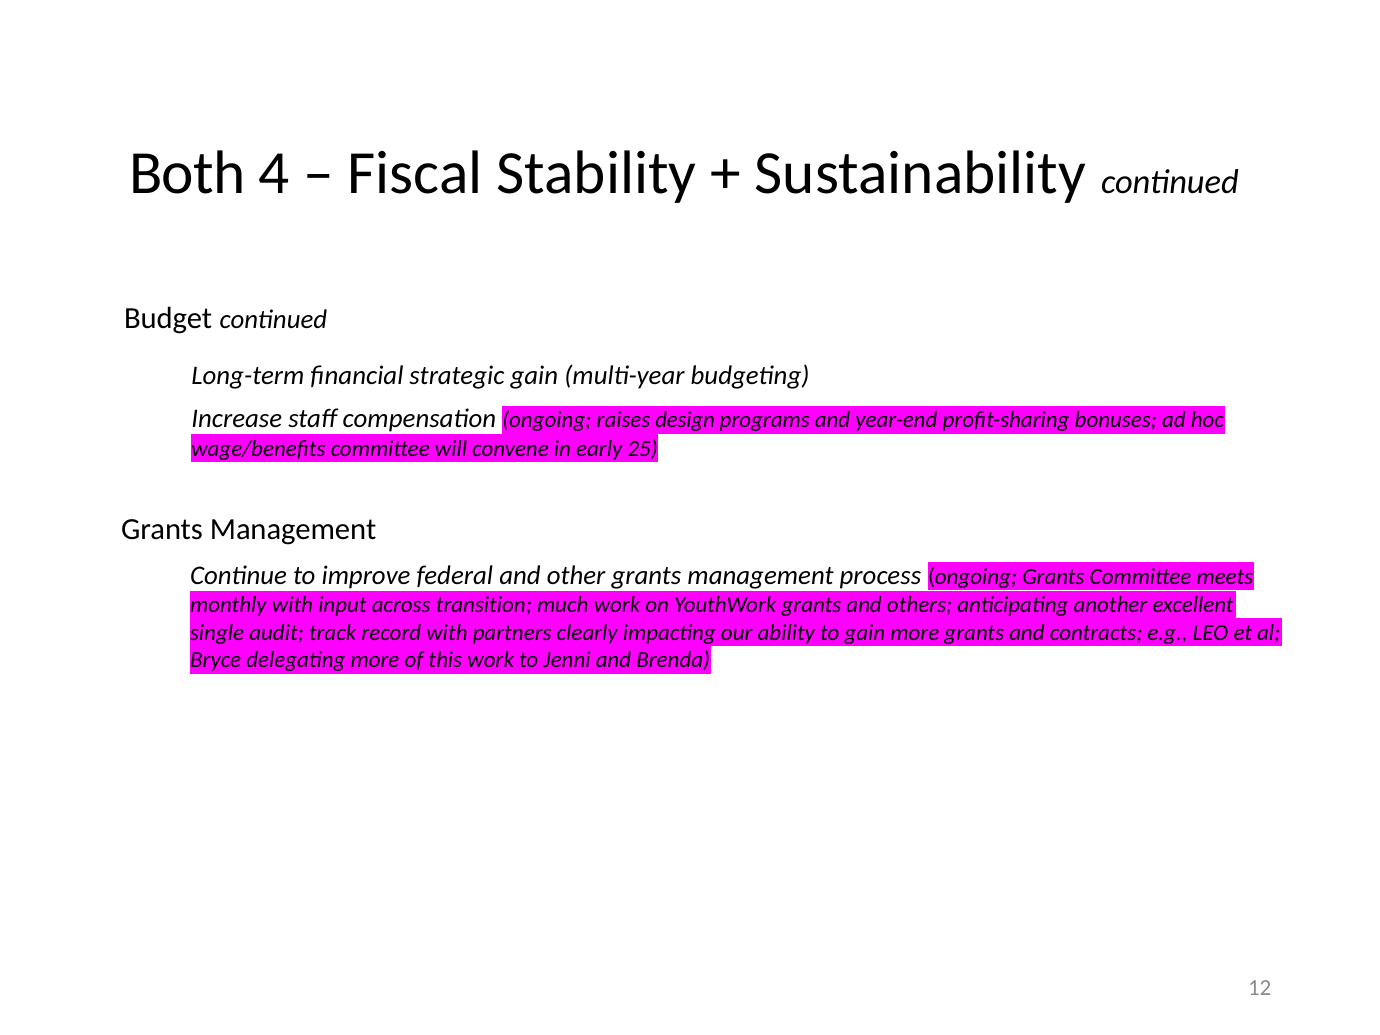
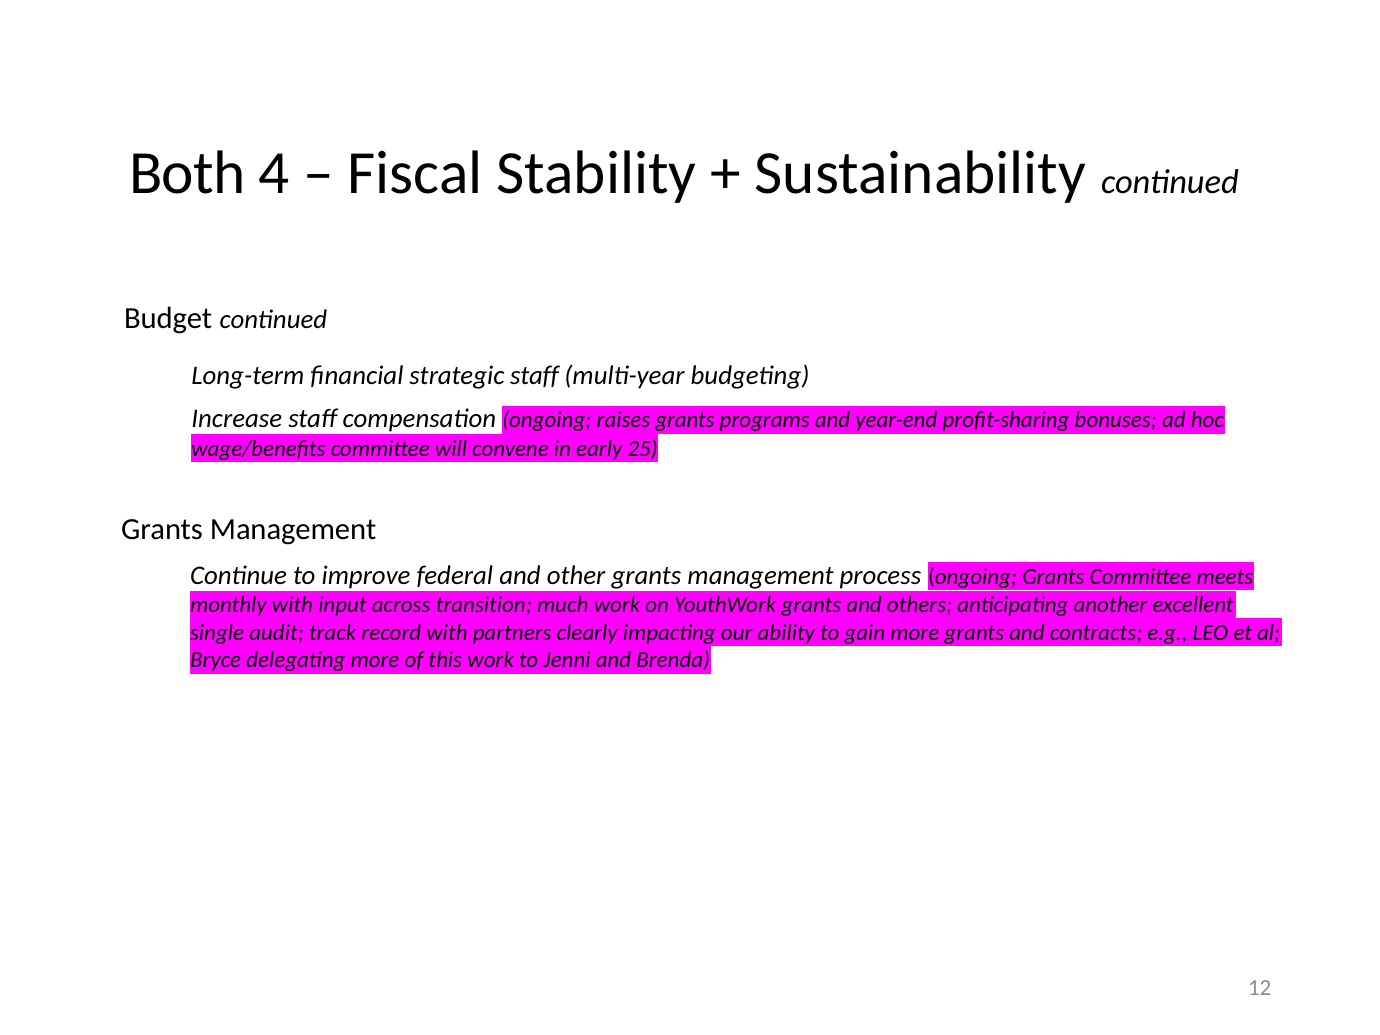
strategic gain: gain -> staff
raises design: design -> grants
